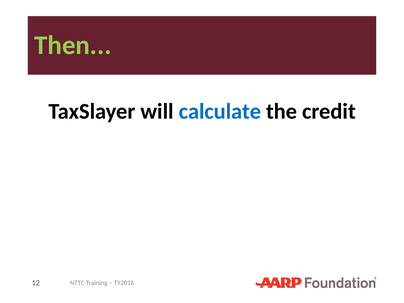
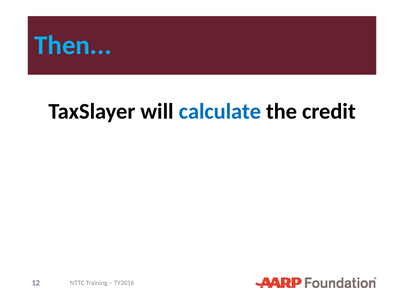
Then colour: light green -> light blue
